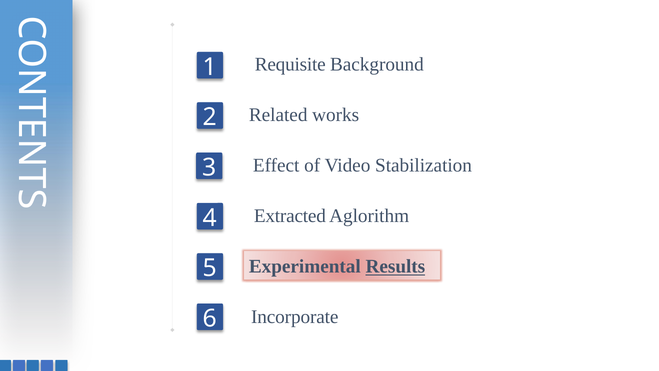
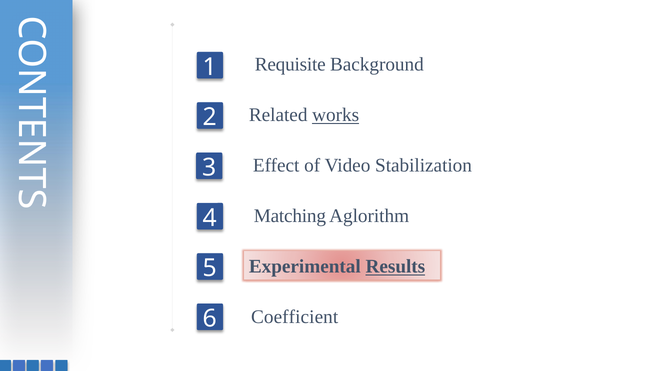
works underline: none -> present
Extracted: Extracted -> Matching
Incorporate: Incorporate -> Coefficient
